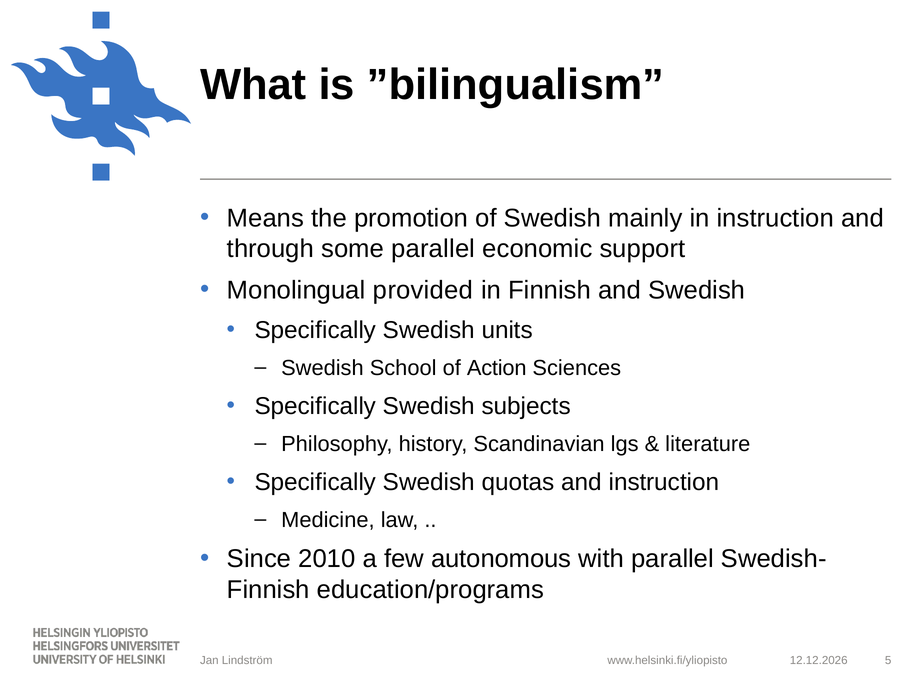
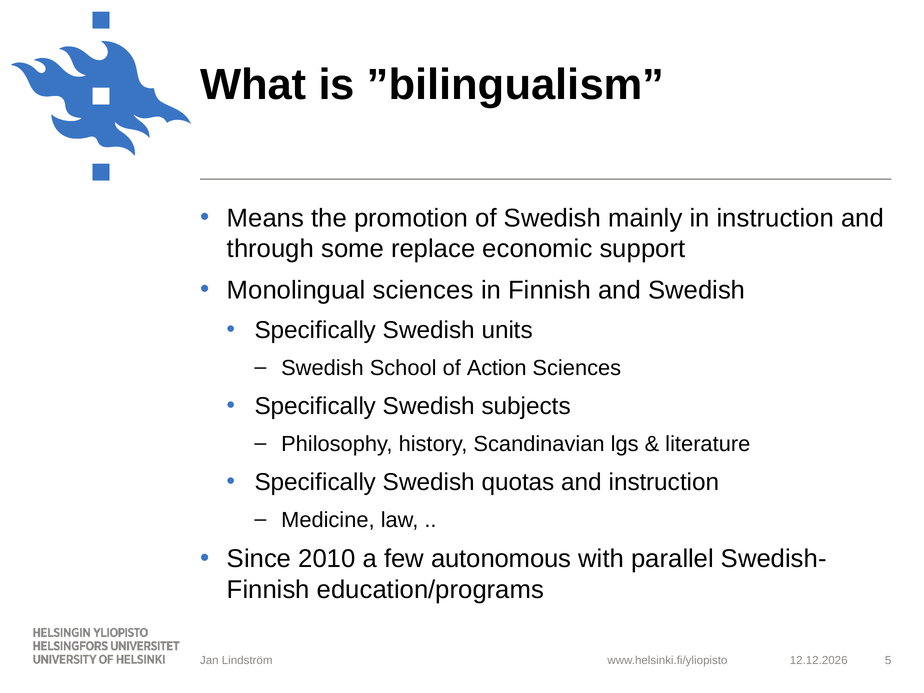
some parallel: parallel -> replace
Monolingual provided: provided -> sciences
